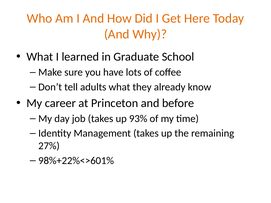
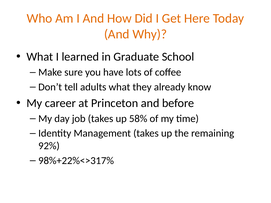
93%: 93% -> 58%
27%: 27% -> 92%
98%+22%<>601%: 98%+22%<>601% -> 98%+22%<>317%
